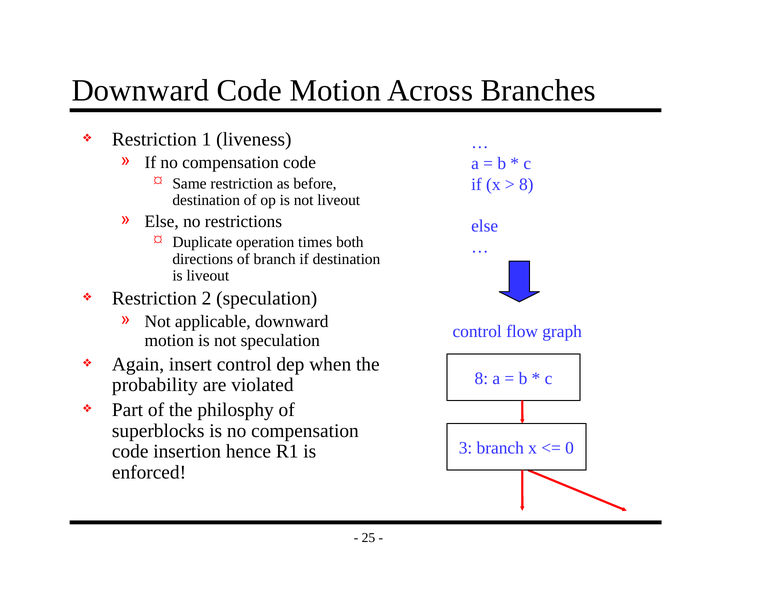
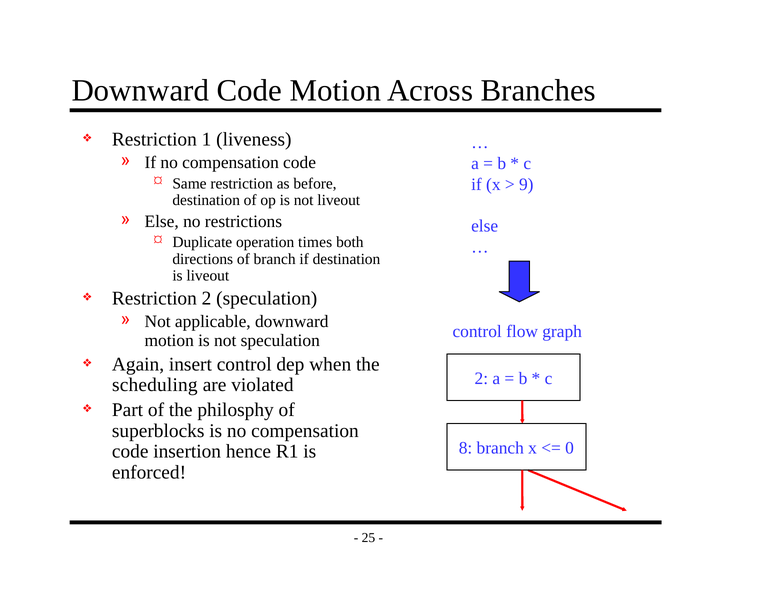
8 at (526, 184): 8 -> 9
8 at (481, 378): 8 -> 2
probability: probability -> scheduling
3: 3 -> 8
